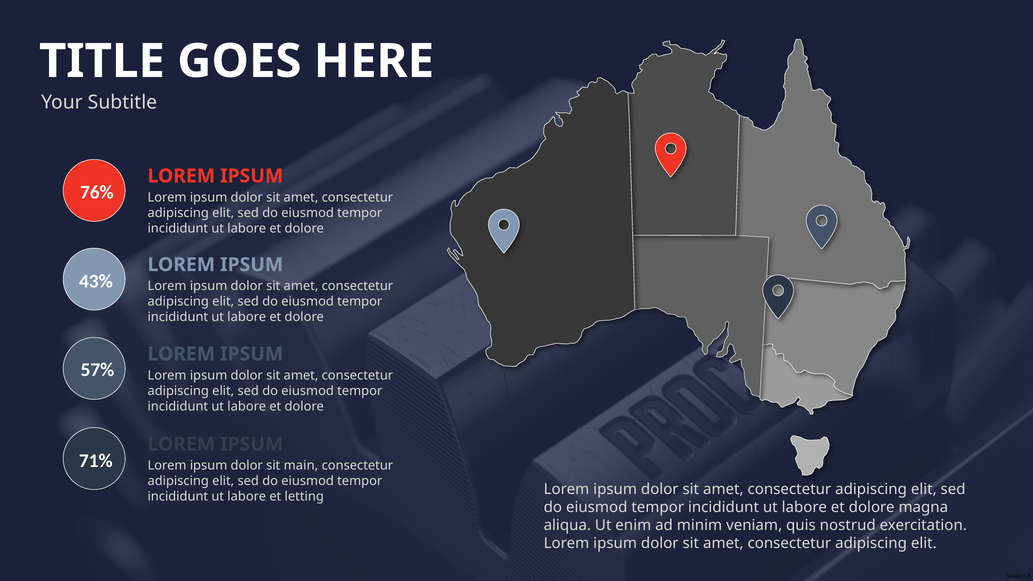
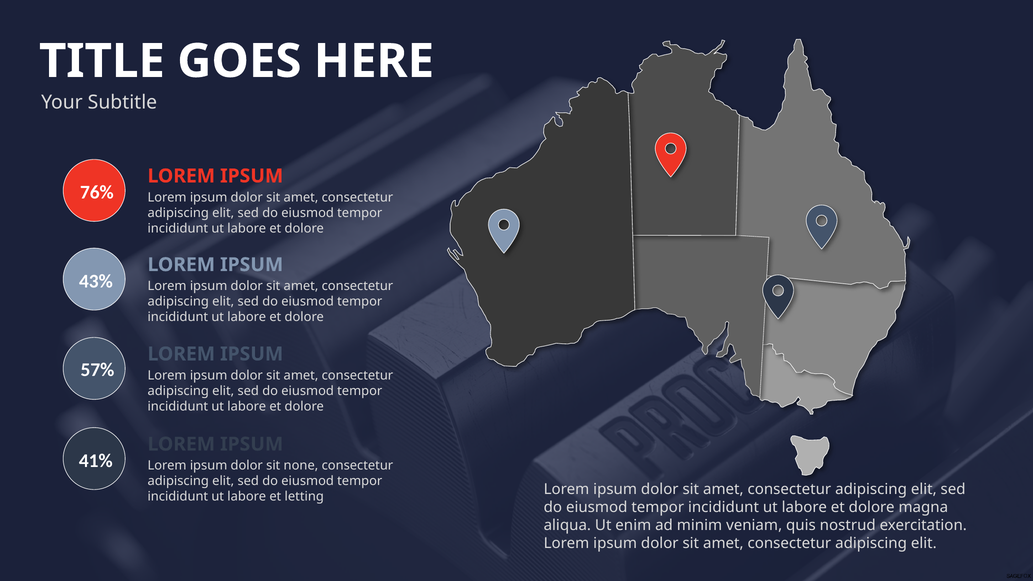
71%: 71% -> 41%
main: main -> none
